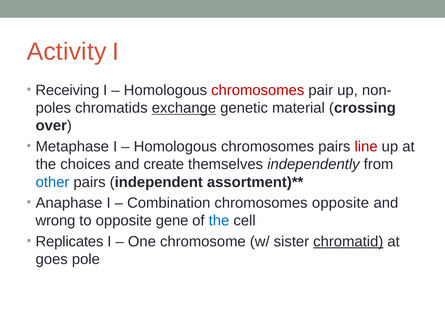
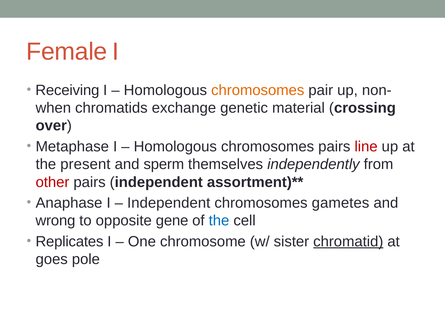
Activity: Activity -> Female
chromosomes at (258, 90) colour: red -> orange
poles: poles -> when
exchange underline: present -> none
choices: choices -> present
create: create -> sperm
other colour: blue -> red
Combination at (169, 203): Combination -> Independent
chromosomes opposite: opposite -> gametes
